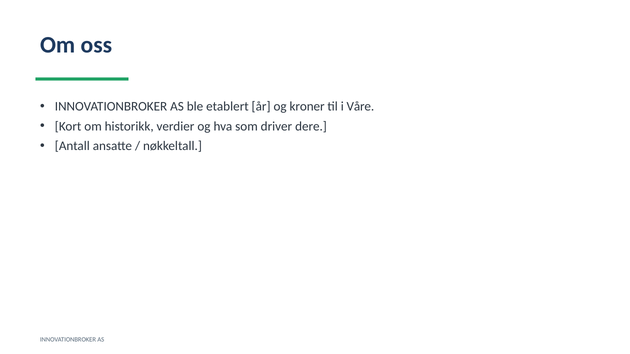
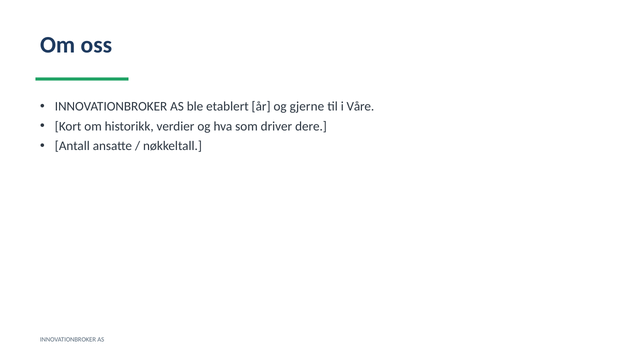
kroner: kroner -> gjerne
